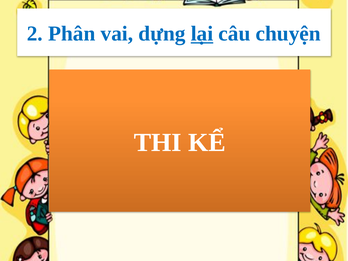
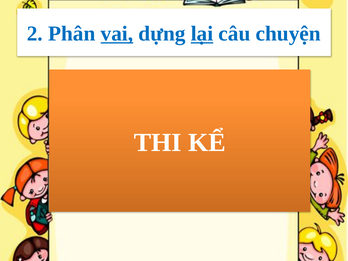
vai underline: none -> present
